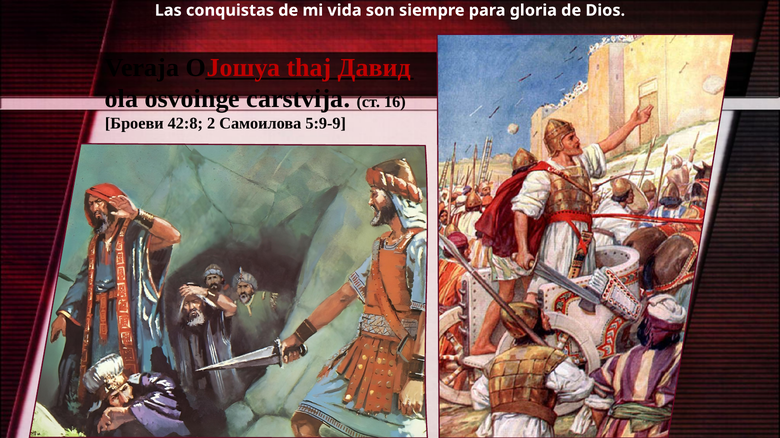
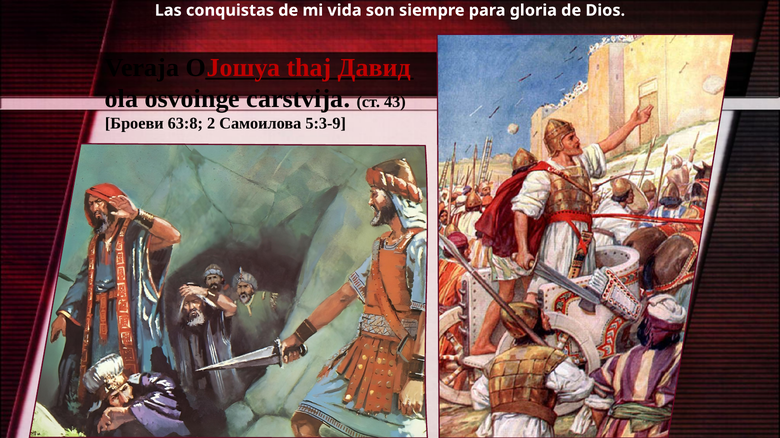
16: 16 -> 43
42:8: 42:8 -> 63:8
5:9-9: 5:9-9 -> 5:3-9
